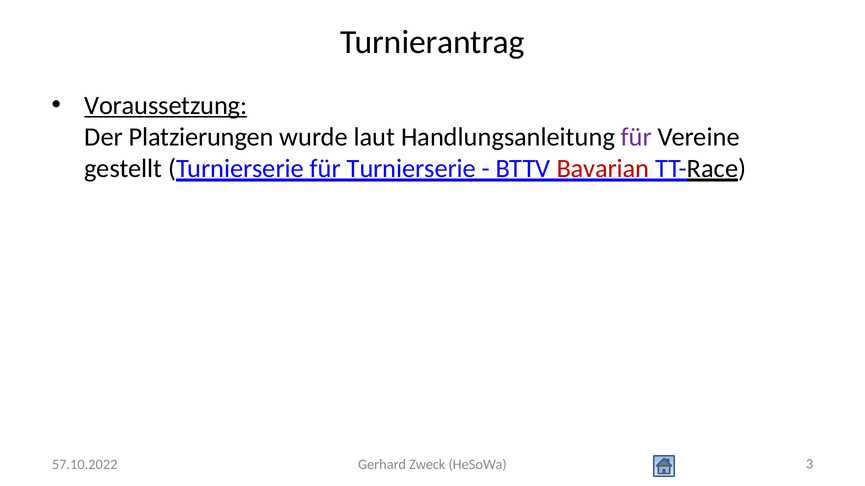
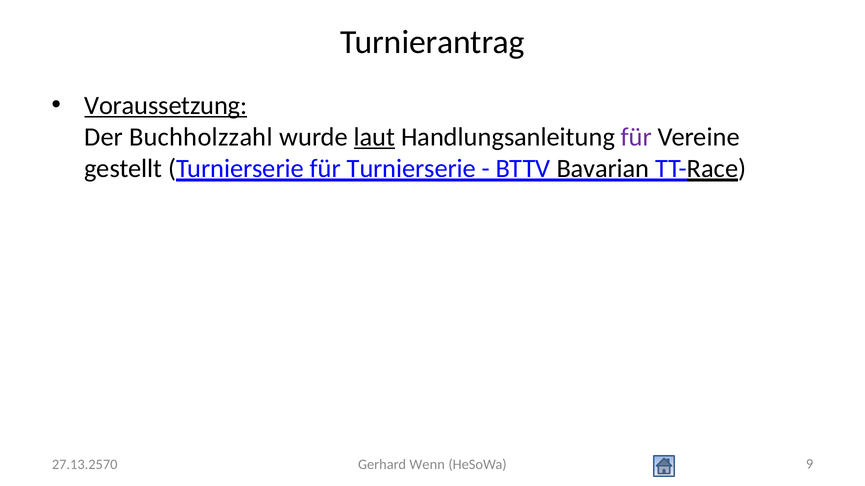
Platzierungen: Platzierungen -> Buchholzzahl
laut underline: none -> present
Bavarian colour: red -> black
57.10.2022: 57.10.2022 -> 27.13.2570
Zweck: Zweck -> Wenn
3: 3 -> 9
